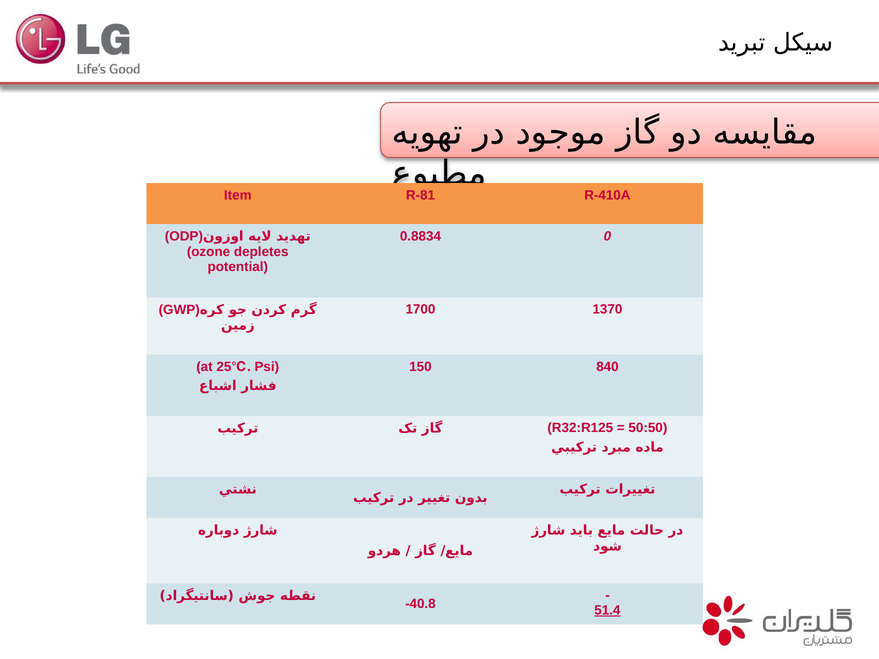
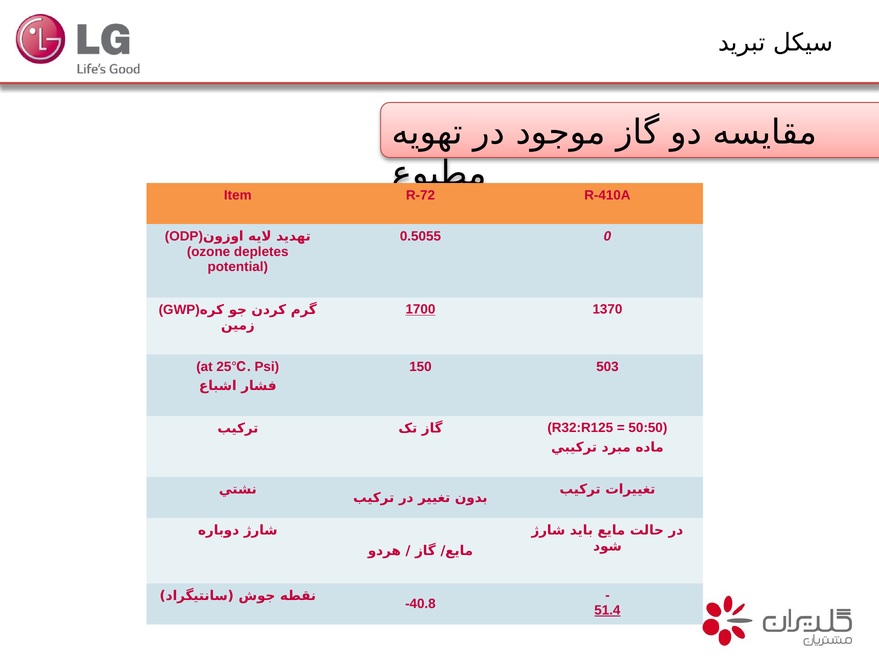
R-81: R-81 -> R-72
0.8834: 0.8834 -> 0.5055
1700 underline: none -> present
840: 840 -> 503
